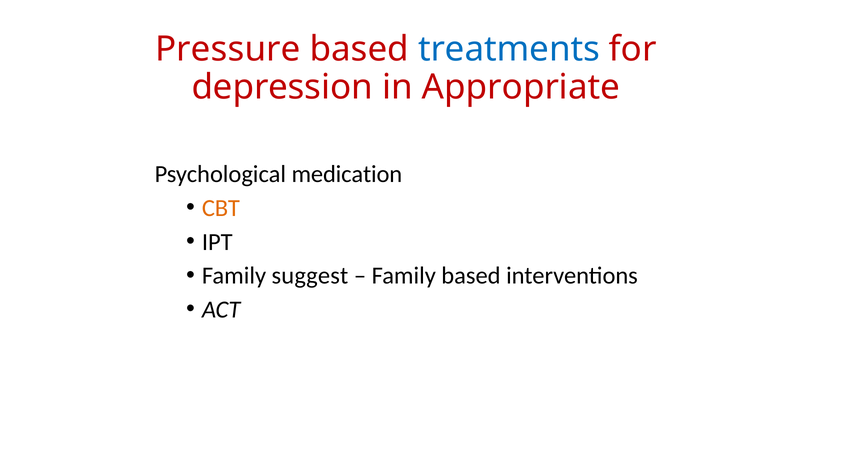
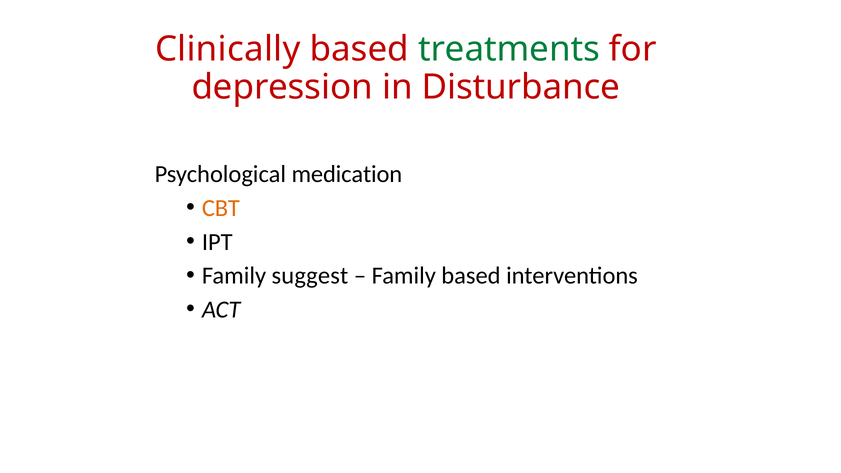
Pressure: Pressure -> Clinically
treatments colour: blue -> green
Appropriate: Appropriate -> Disturbance
